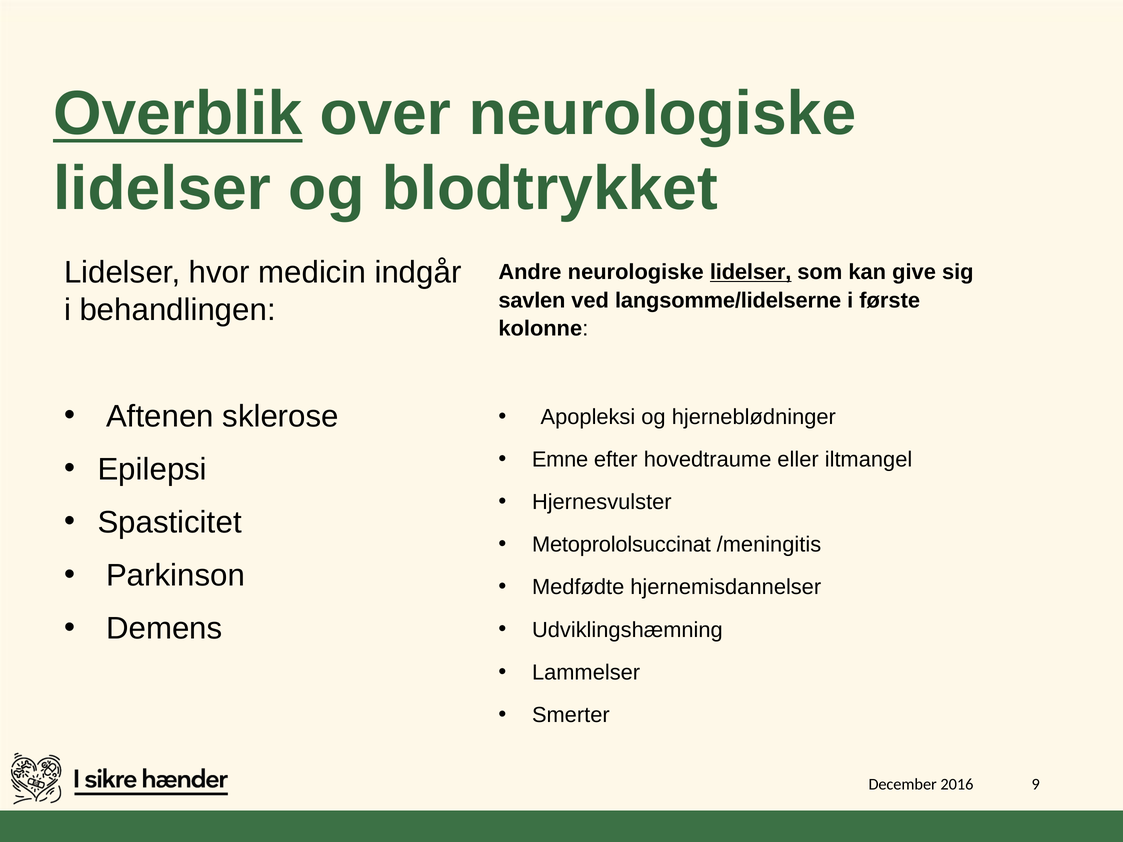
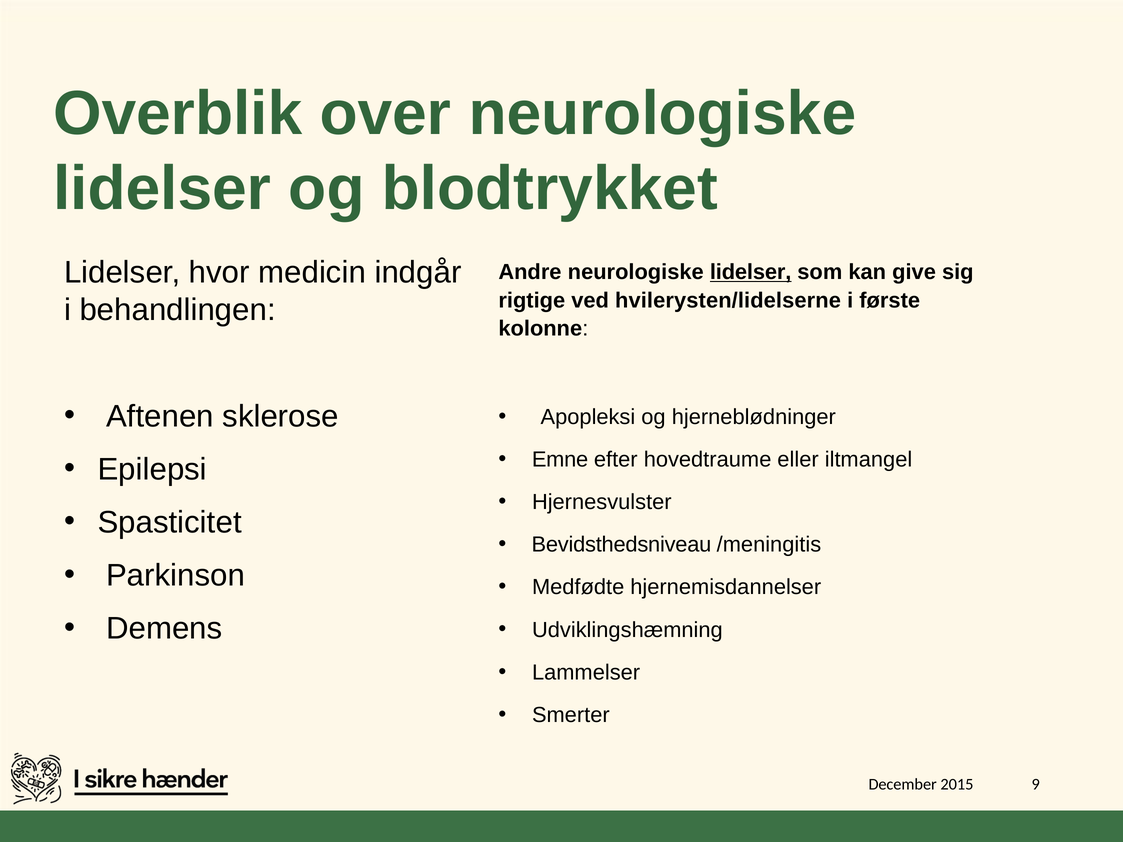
Overblik underline: present -> none
savlen: savlen -> rigtige
langsomme/lidelserne: langsomme/lidelserne -> hvilerysten/lidelserne
Metoprololsuccinat: Metoprololsuccinat -> Bevidsthedsniveau
2016: 2016 -> 2015
